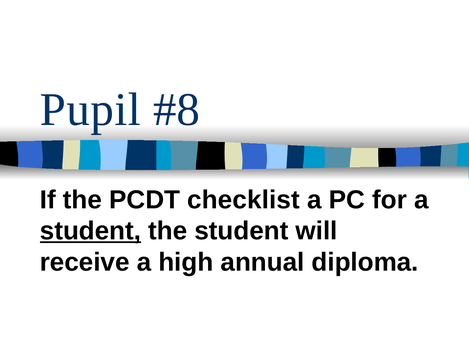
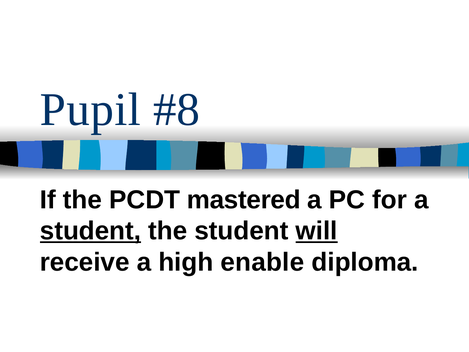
checklist: checklist -> mastered
will underline: none -> present
annual: annual -> enable
